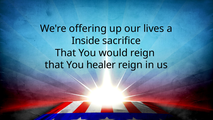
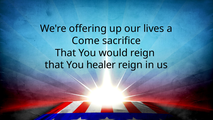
Inside: Inside -> Come
